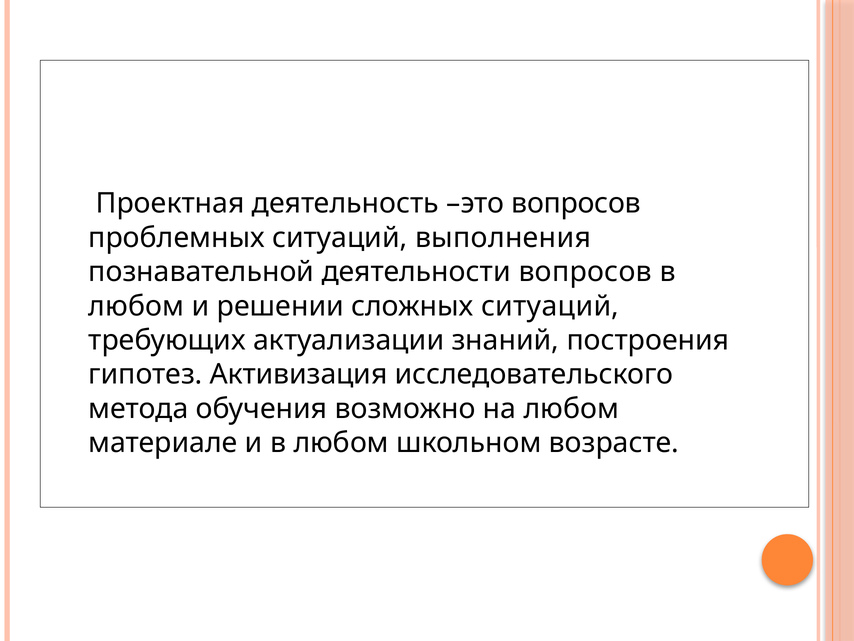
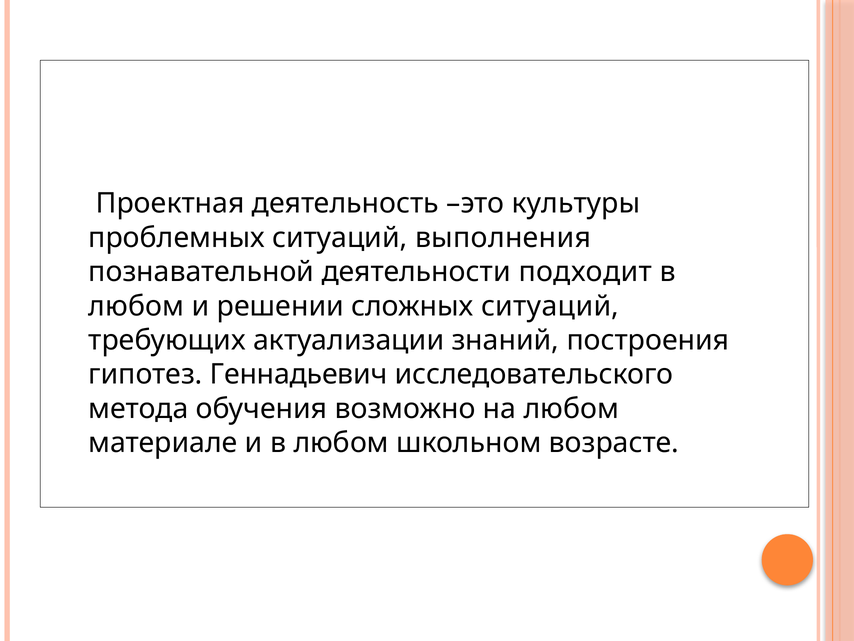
это вопросов: вопросов -> культуры
деятельности вопросов: вопросов -> подходит
Активизация: Активизация -> Геннадьевич
